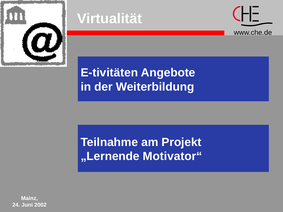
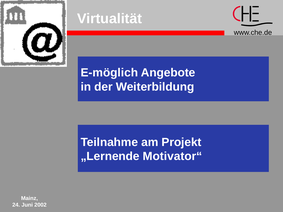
E-tivitäten: E-tivitäten -> E-möglich
